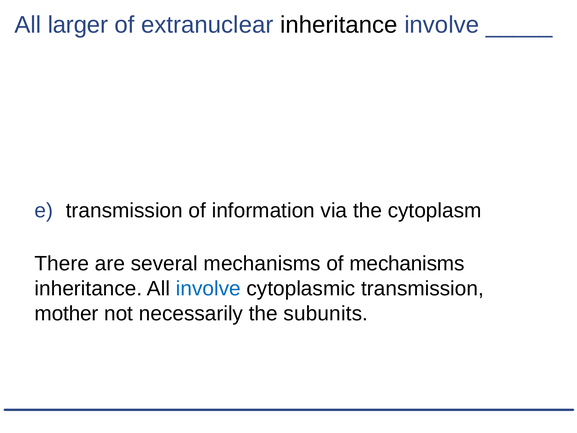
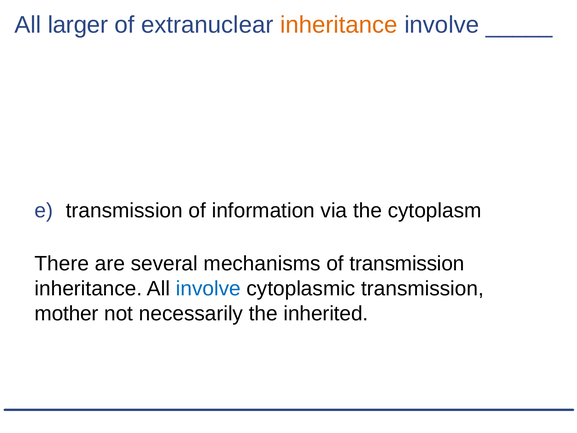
inheritance at (339, 25) colour: black -> orange
of mechanisms: mechanisms -> transmission
subunits: subunits -> inherited
